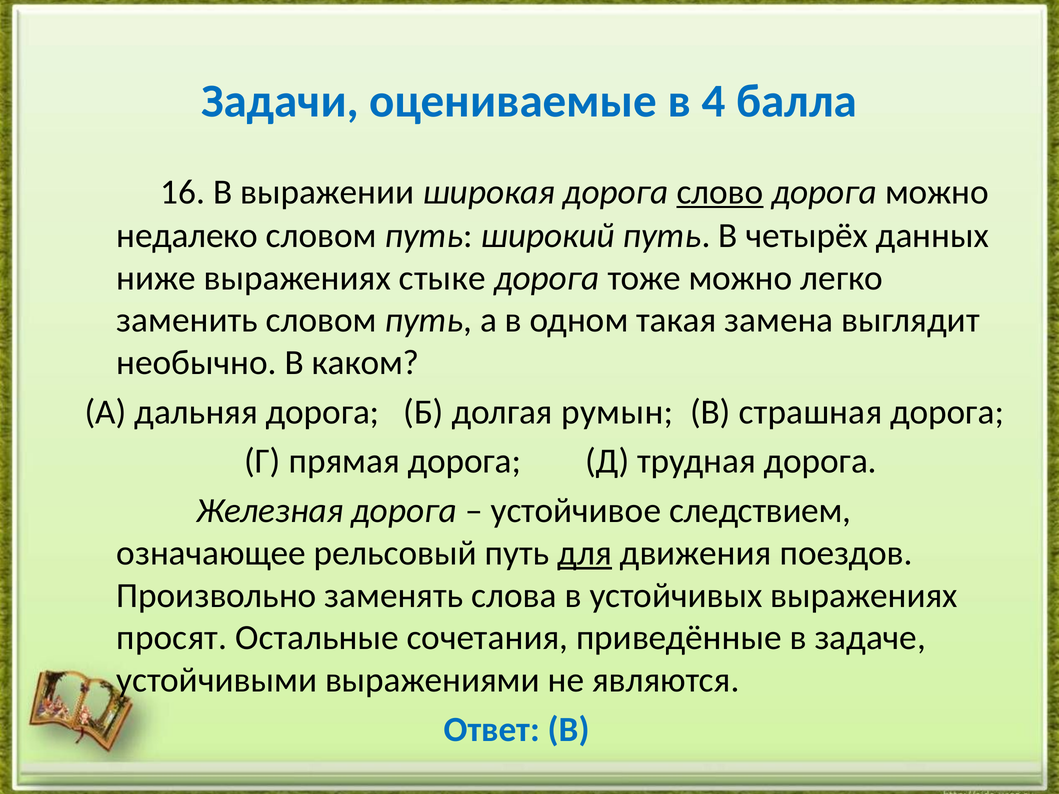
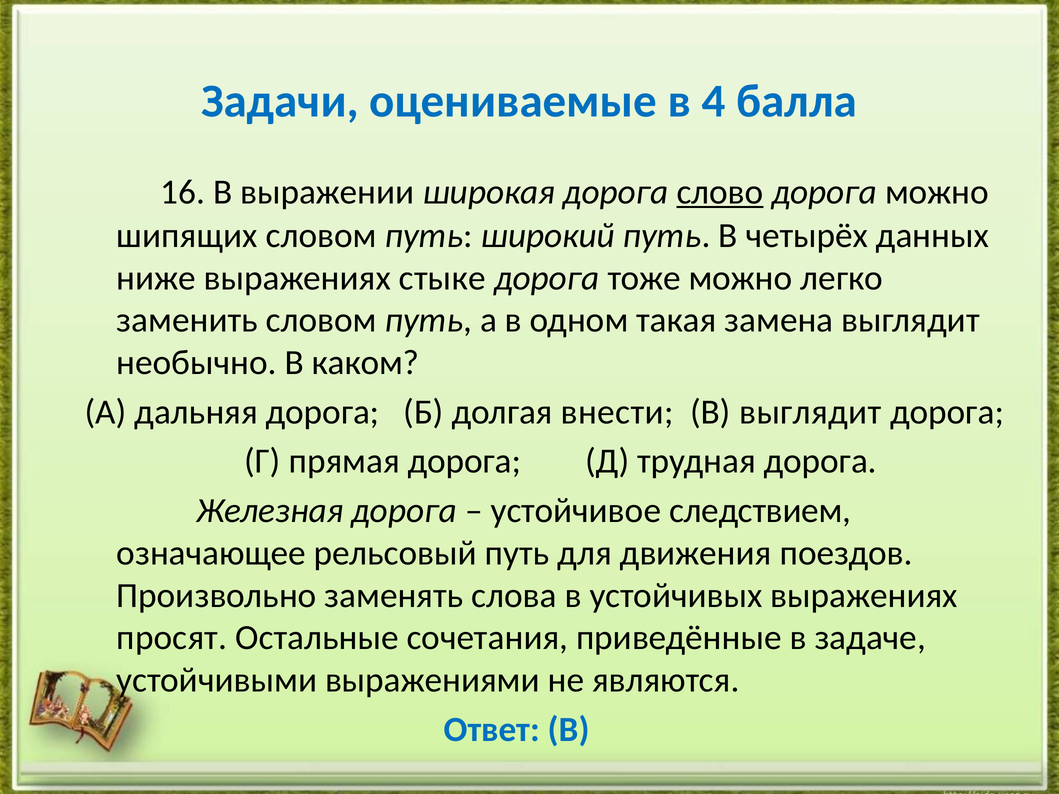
недалеко: недалеко -> шипящих
румын: румын -> внести
В страшная: страшная -> выглядит
для underline: present -> none
